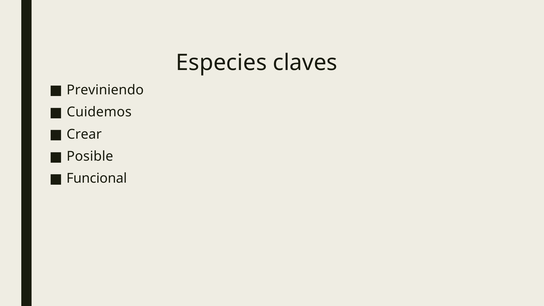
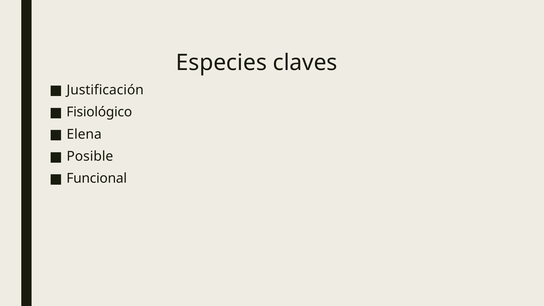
Previniendo: Previniendo -> Justificación
Cuidemos: Cuidemos -> Fisiológico
Crear: Crear -> Elena
